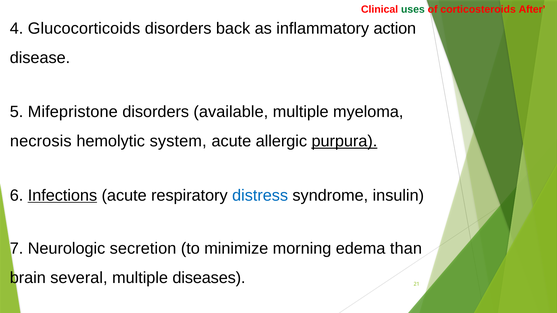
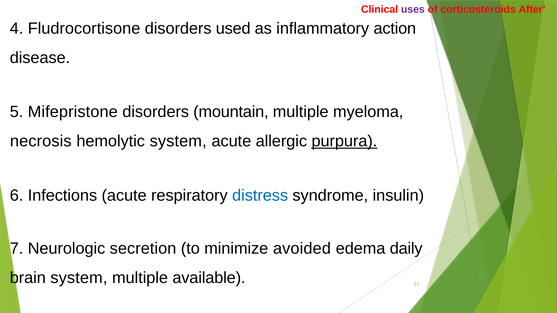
uses colour: green -> purple
Glucocorticoids: Glucocorticoids -> Fludrocortisone
back: back -> used
available: available -> mountain
Infections underline: present -> none
morning: morning -> avoided
than: than -> daily
brain several: several -> system
diseases: diseases -> available
